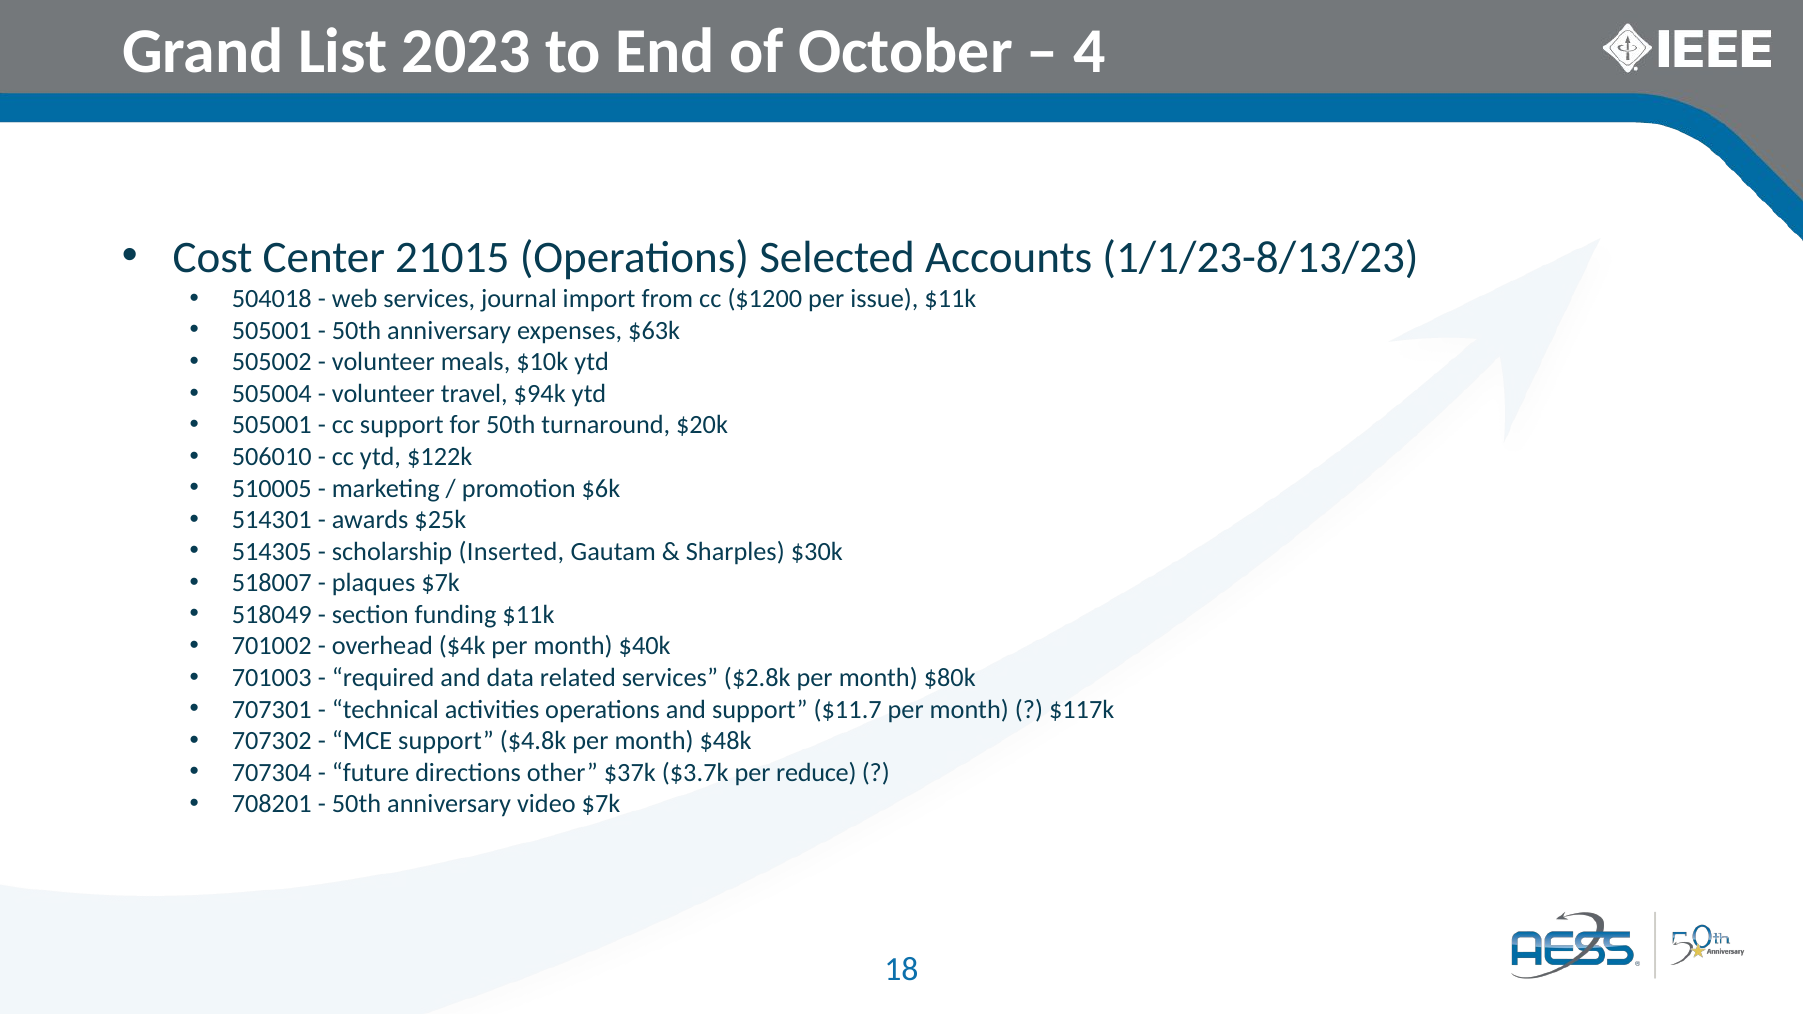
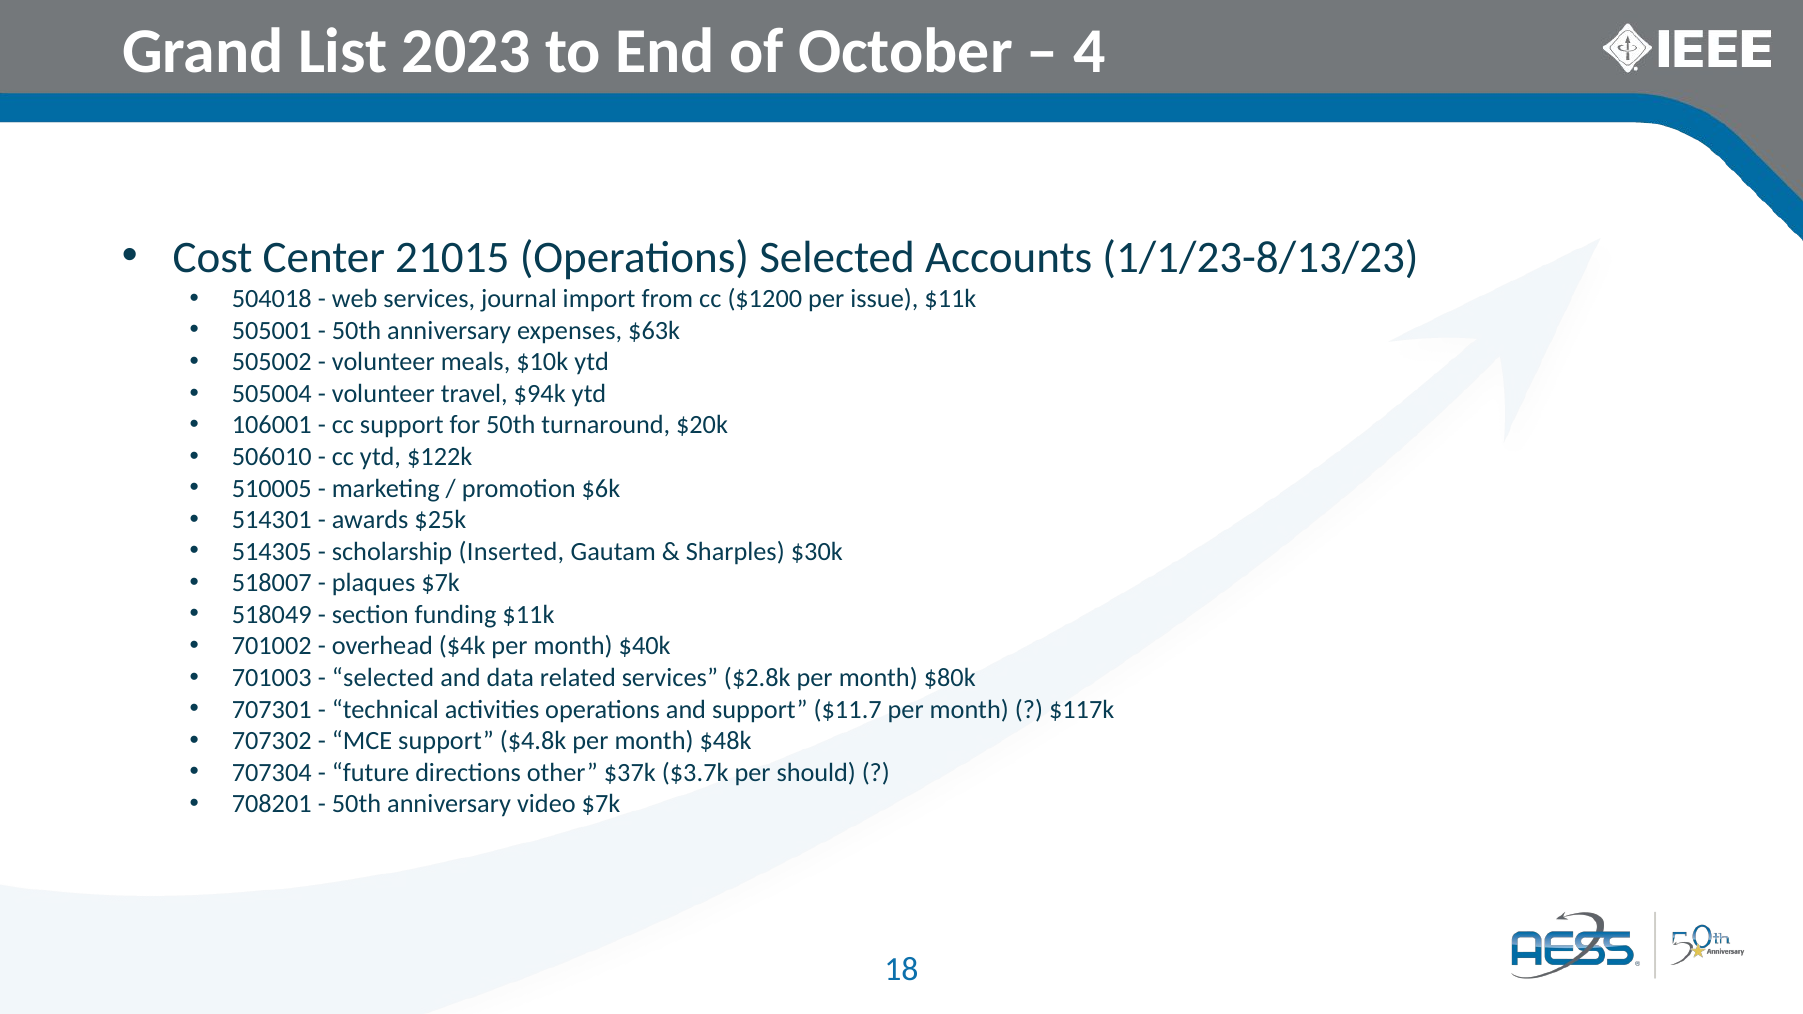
505001 at (272, 425): 505001 -> 106001
required at (383, 678): required -> selected
reduce: reduce -> should
